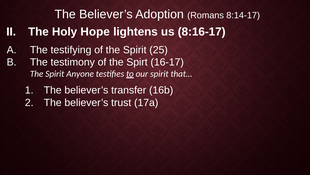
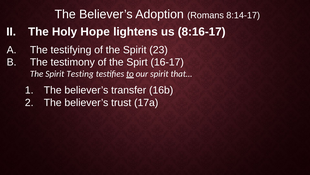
25: 25 -> 23
Anyone: Anyone -> Testing
